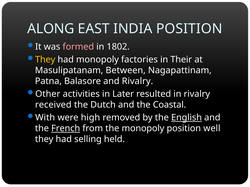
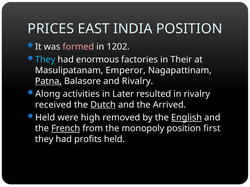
ALONG: ALONG -> PRICES
1802: 1802 -> 1202
They at (45, 60) colour: yellow -> light blue
had monopoly: monopoly -> enormous
Between: Between -> Emperor
Patna underline: none -> present
Other: Other -> Along
Dutch underline: none -> present
Coastal: Coastal -> Arrived
With at (45, 118): With -> Held
well: well -> first
selling: selling -> profits
